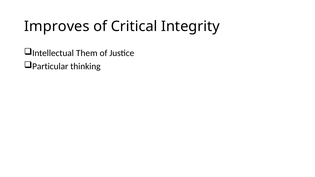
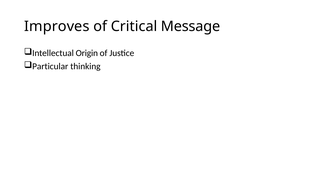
Integrity: Integrity -> Message
Them: Them -> Origin
